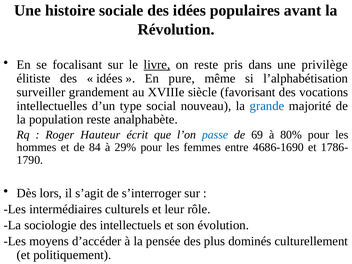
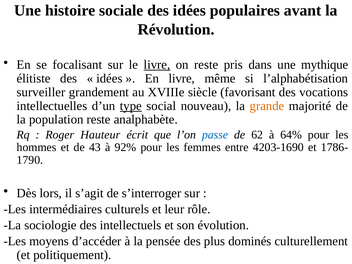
privilège: privilège -> mythique
En pure: pure -> livre
type underline: none -> present
grande colour: blue -> orange
69: 69 -> 62
80%: 80% -> 64%
84: 84 -> 43
29%: 29% -> 92%
4686-1690: 4686-1690 -> 4203-1690
